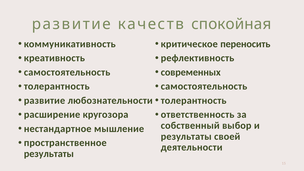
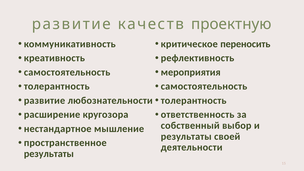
спокойная: спокойная -> проектную
современных: современных -> мероприятия
